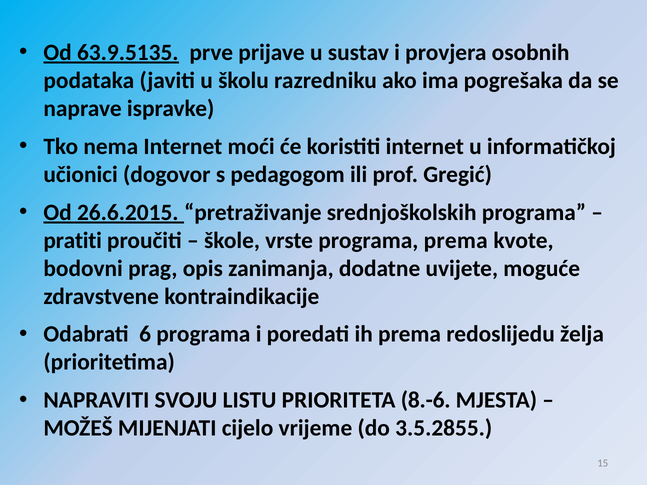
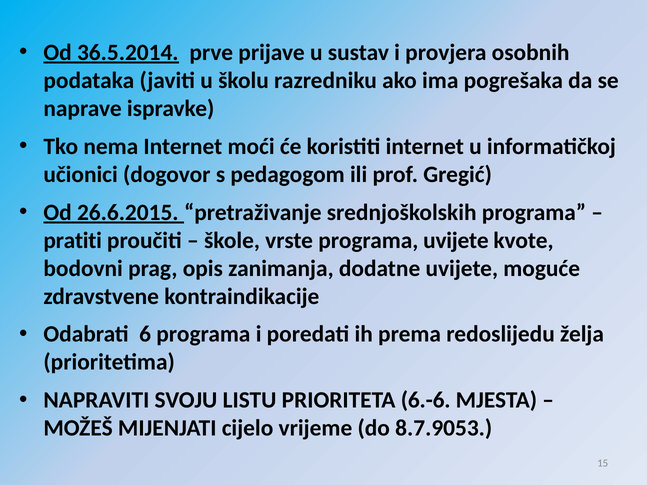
63.9.5135: 63.9.5135 -> 36.5.2014
programa prema: prema -> uvijete
8.-6: 8.-6 -> 6.-6
3.5.2855: 3.5.2855 -> 8.7.9053
